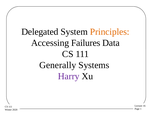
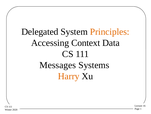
Failures: Failures -> Context
Generally: Generally -> Messages
Harry colour: purple -> orange
